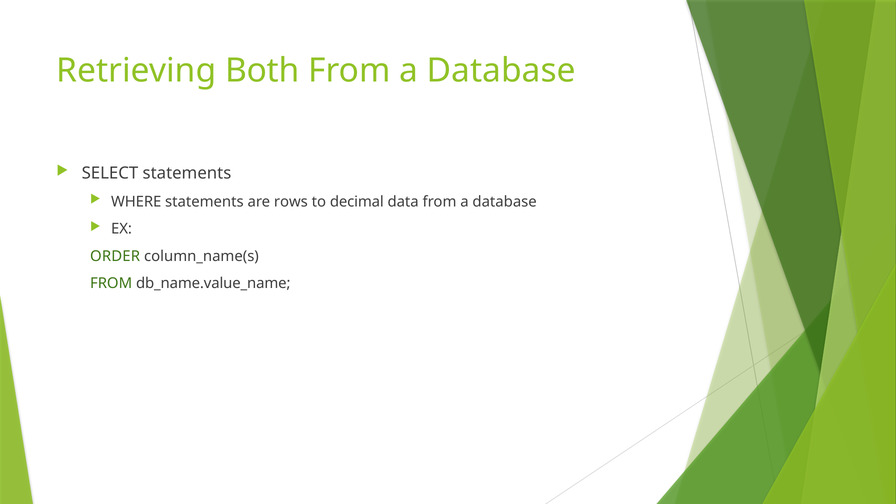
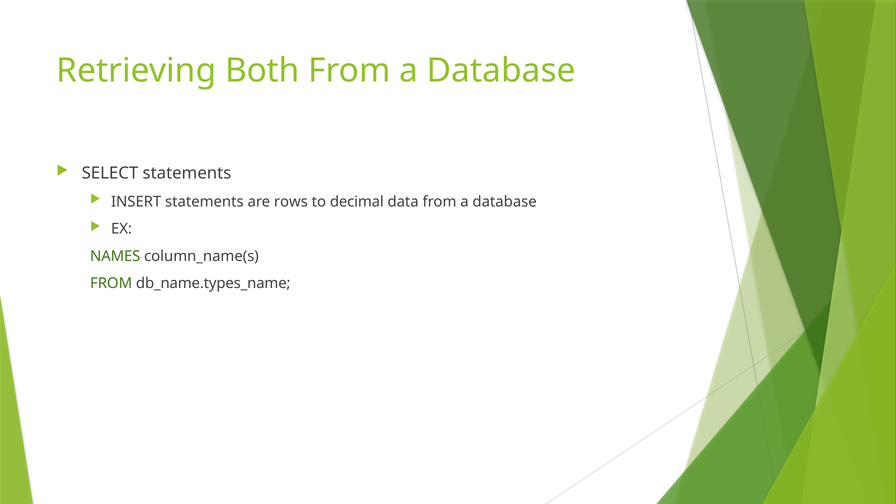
WHERE: WHERE -> INSERT
ORDER: ORDER -> NAMES
db_name.value_name: db_name.value_name -> db_name.types_name
